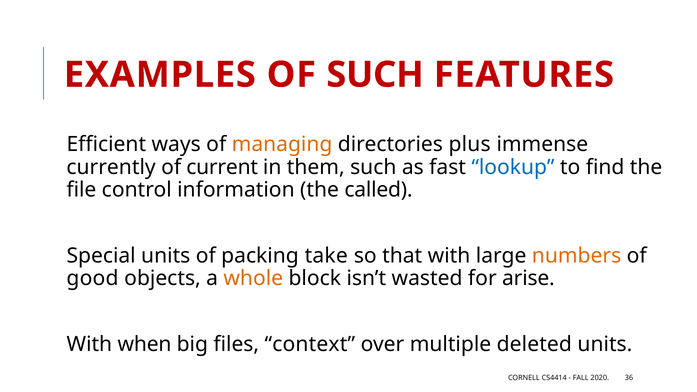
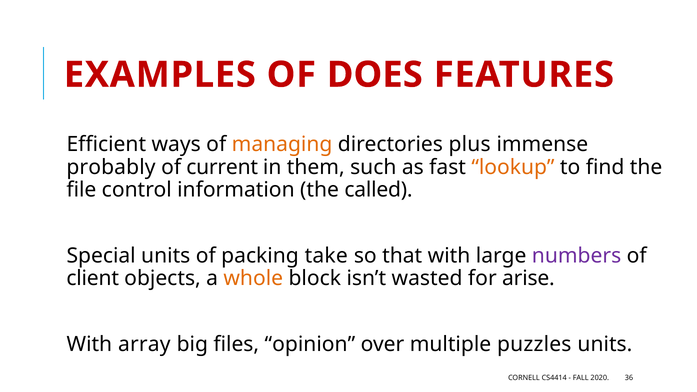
OF SUCH: SUCH -> DOES
currently: currently -> probably
lookup colour: blue -> orange
numbers colour: orange -> purple
good: good -> client
when: when -> array
context: context -> opinion
deleted: deleted -> puzzles
